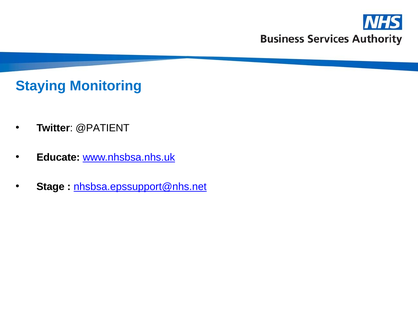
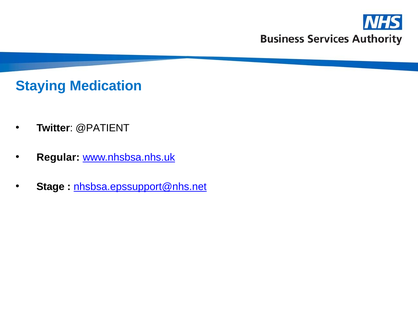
Monitoring: Monitoring -> Medication
Educate: Educate -> Regular
